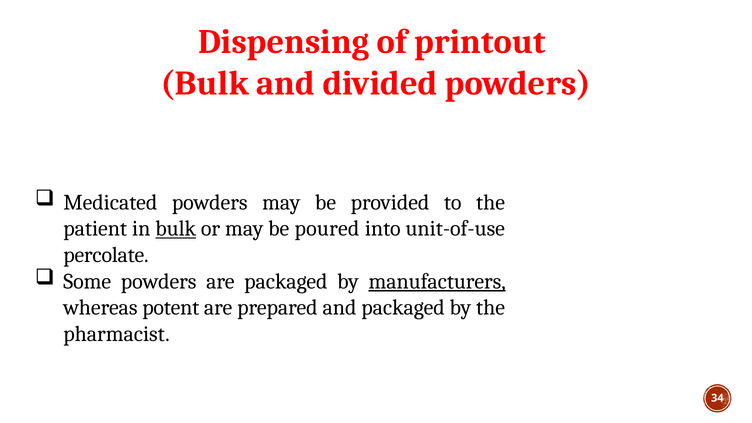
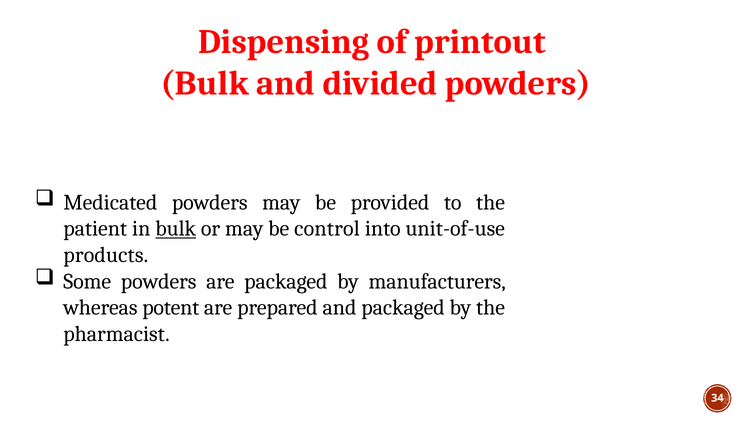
poured: poured -> control
percolate: percolate -> products
manufacturers underline: present -> none
